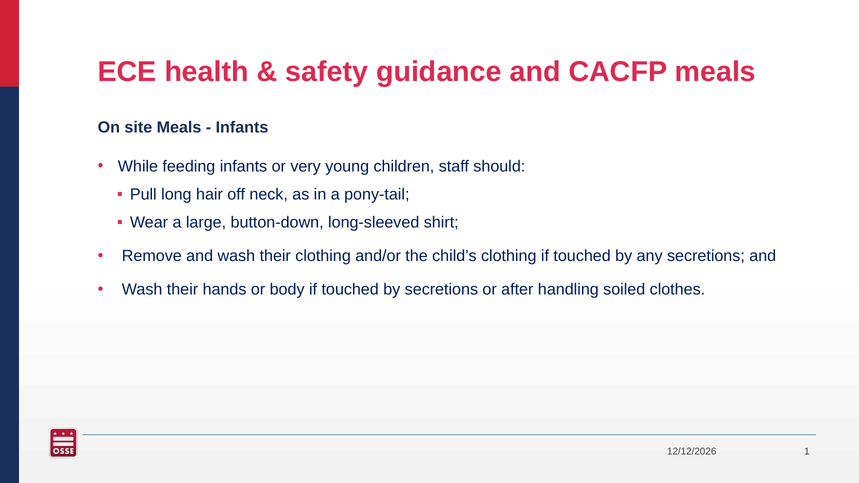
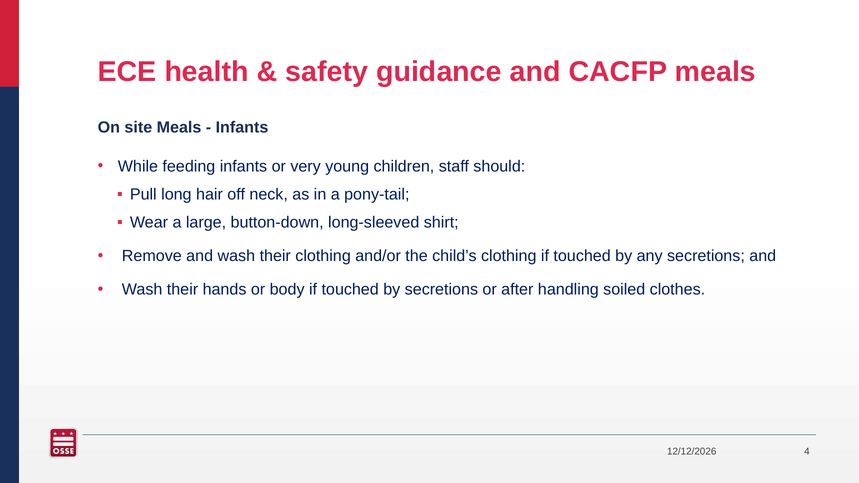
1: 1 -> 4
